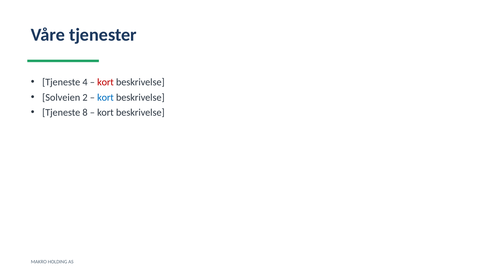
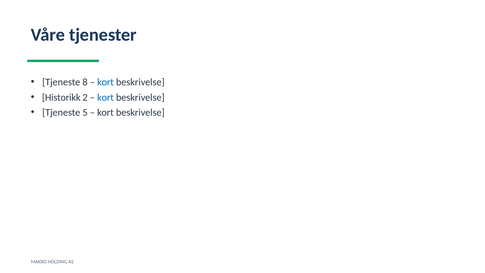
4: 4 -> 8
kort at (106, 82) colour: red -> blue
Solveien: Solveien -> Historikk
8: 8 -> 5
